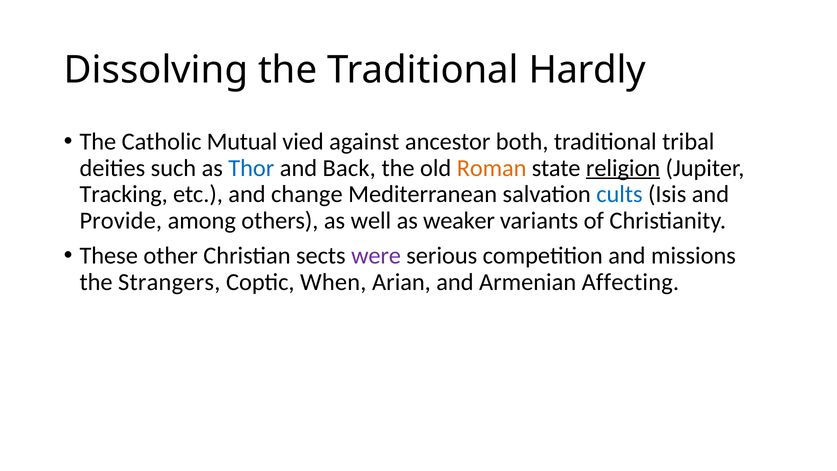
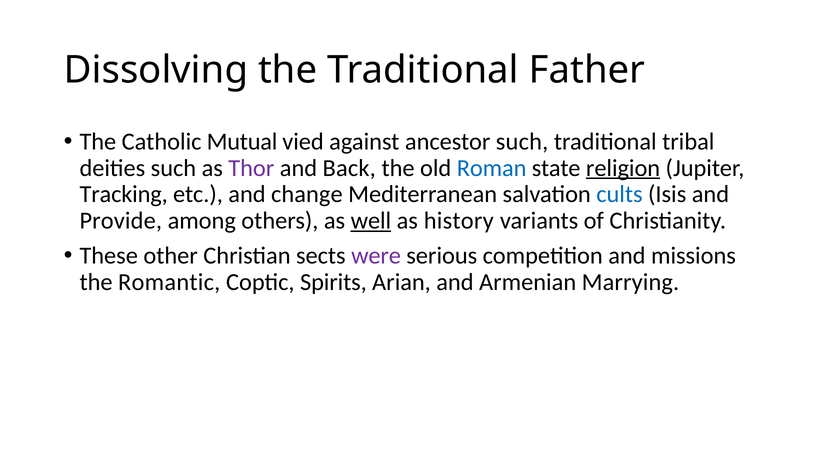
Hardly: Hardly -> Father
ancestor both: both -> such
Thor colour: blue -> purple
Roman colour: orange -> blue
well underline: none -> present
weaker: weaker -> history
Strangers: Strangers -> Romantic
When: When -> Spirits
Affecting: Affecting -> Marrying
